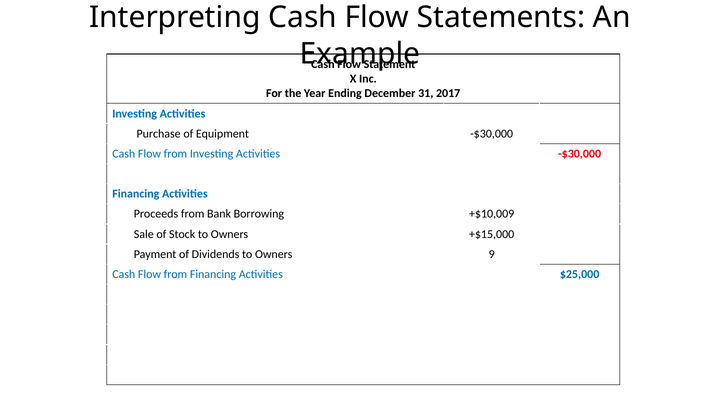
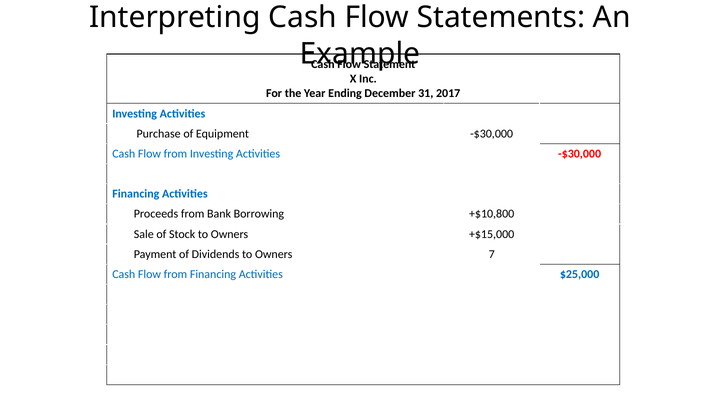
+$10,009: +$10,009 -> +$10,800
9: 9 -> 7
